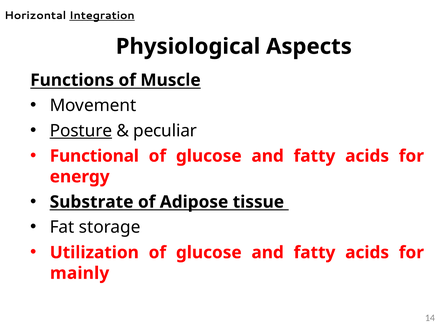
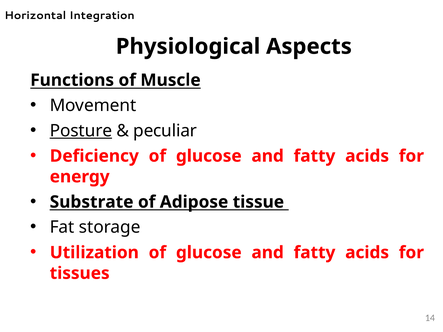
Integration underline: present -> none
Functional: Functional -> Deficiency
mainly: mainly -> tissues
